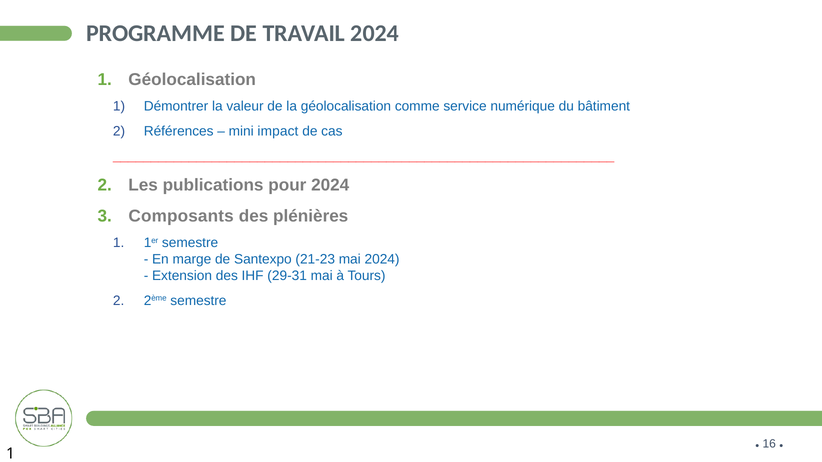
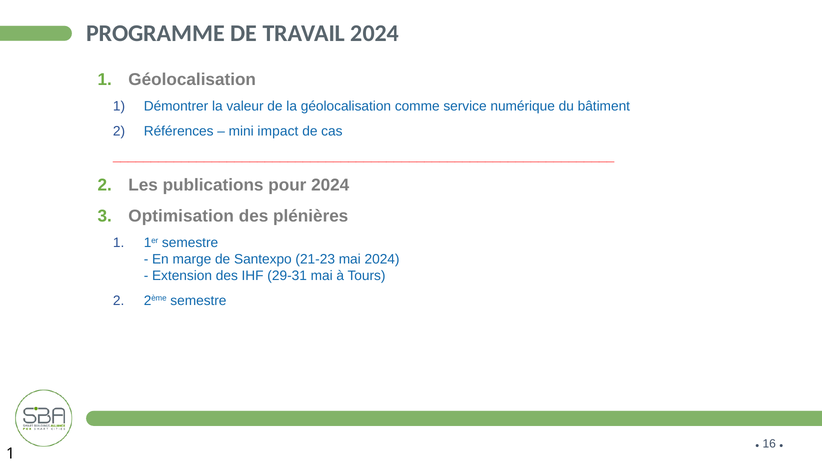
Composants: Composants -> Optimisation
